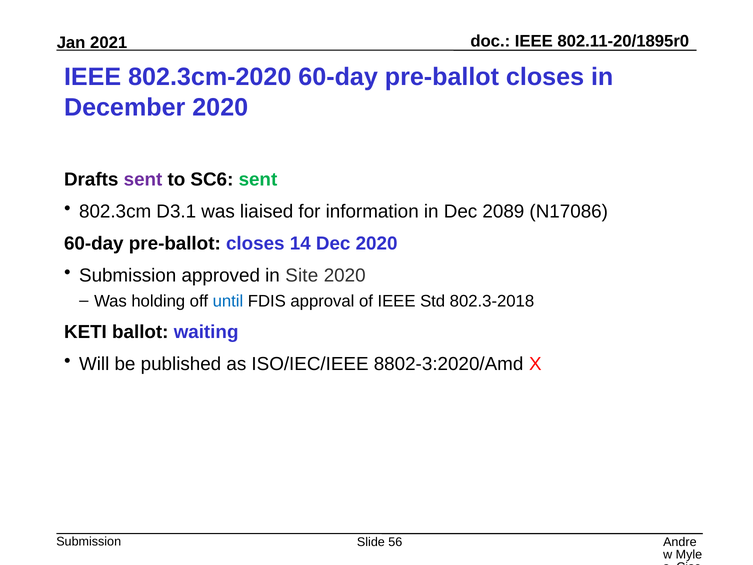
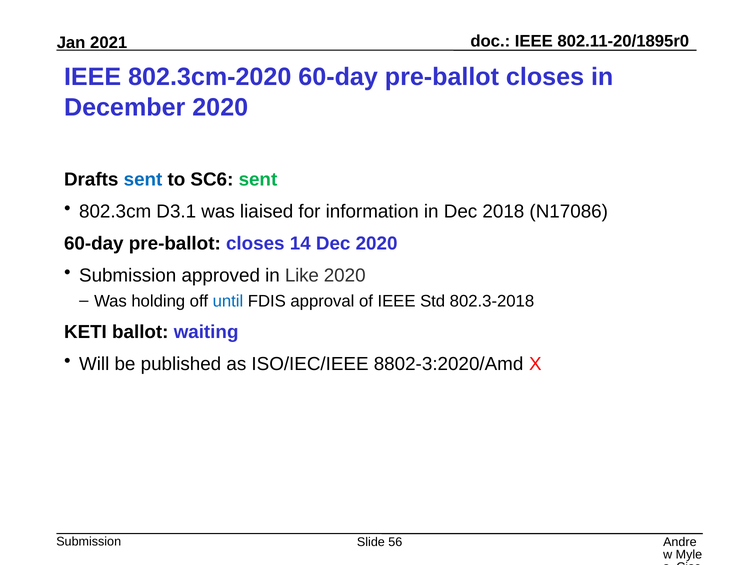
sent at (143, 180) colour: purple -> blue
2089: 2089 -> 2018
Site: Site -> Like
